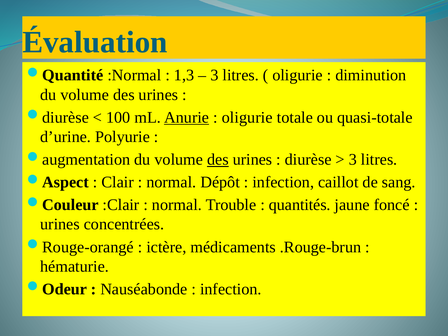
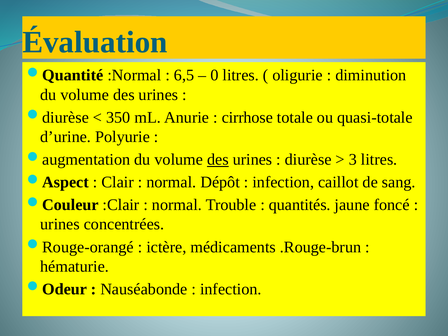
1,3: 1,3 -> 6,5
3 at (214, 75): 3 -> 0
100: 100 -> 350
Anurie underline: present -> none
oligurie at (247, 117): oligurie -> cirrhose
